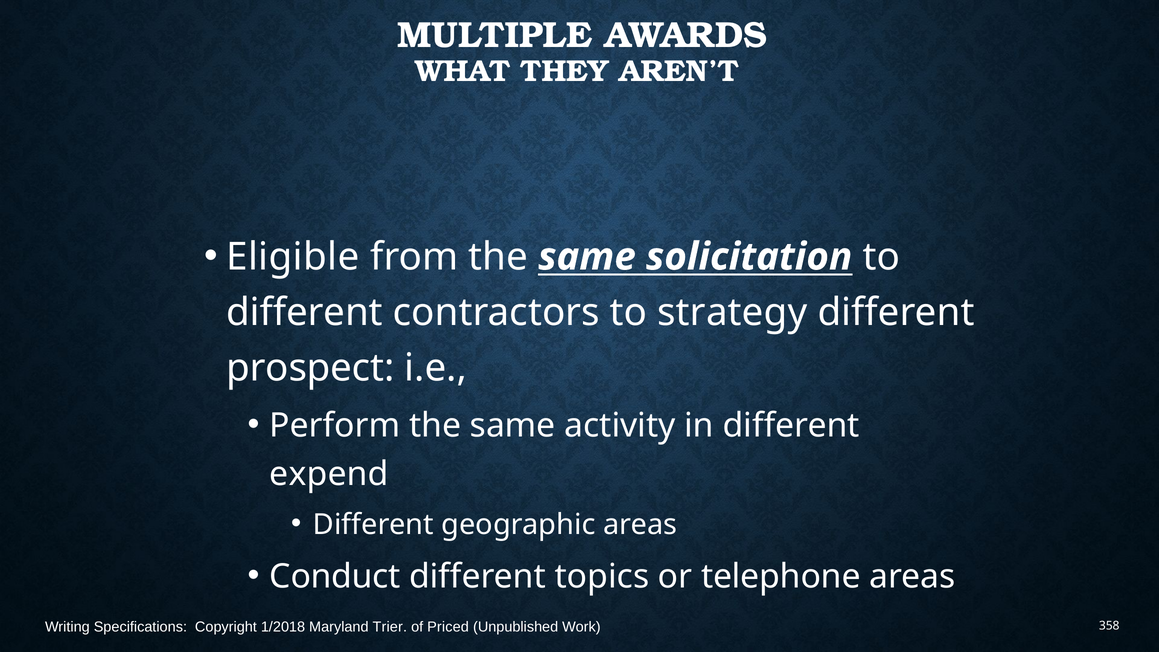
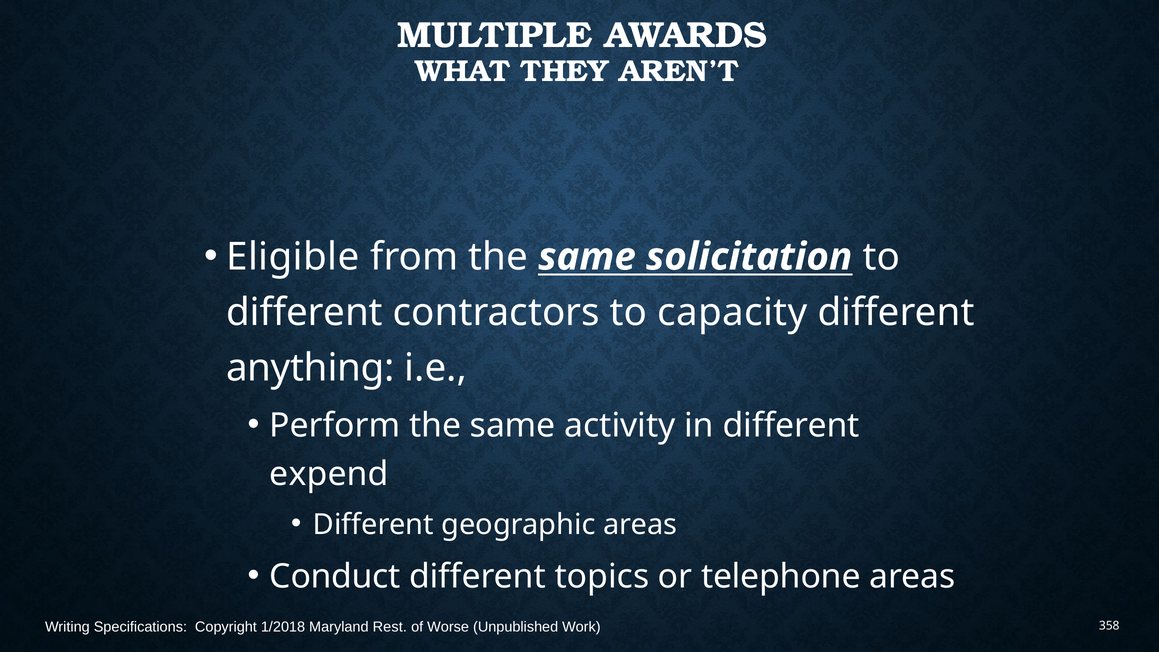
strategy: strategy -> capacity
prospect: prospect -> anything
Trier: Trier -> Rest
Priced: Priced -> Worse
